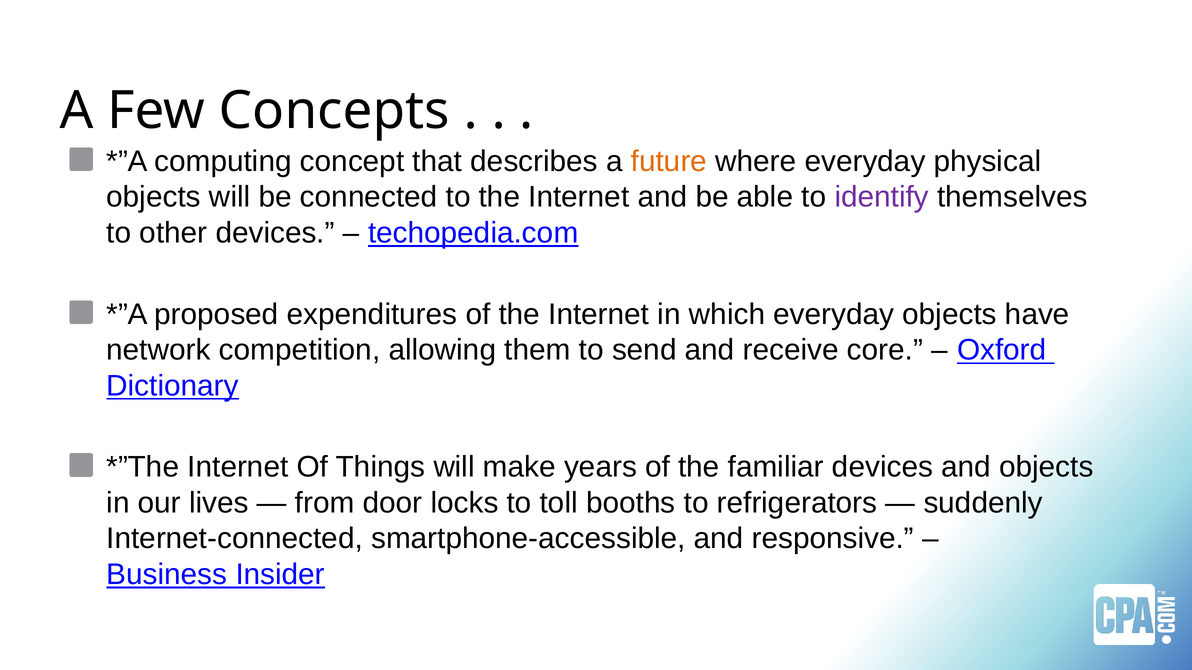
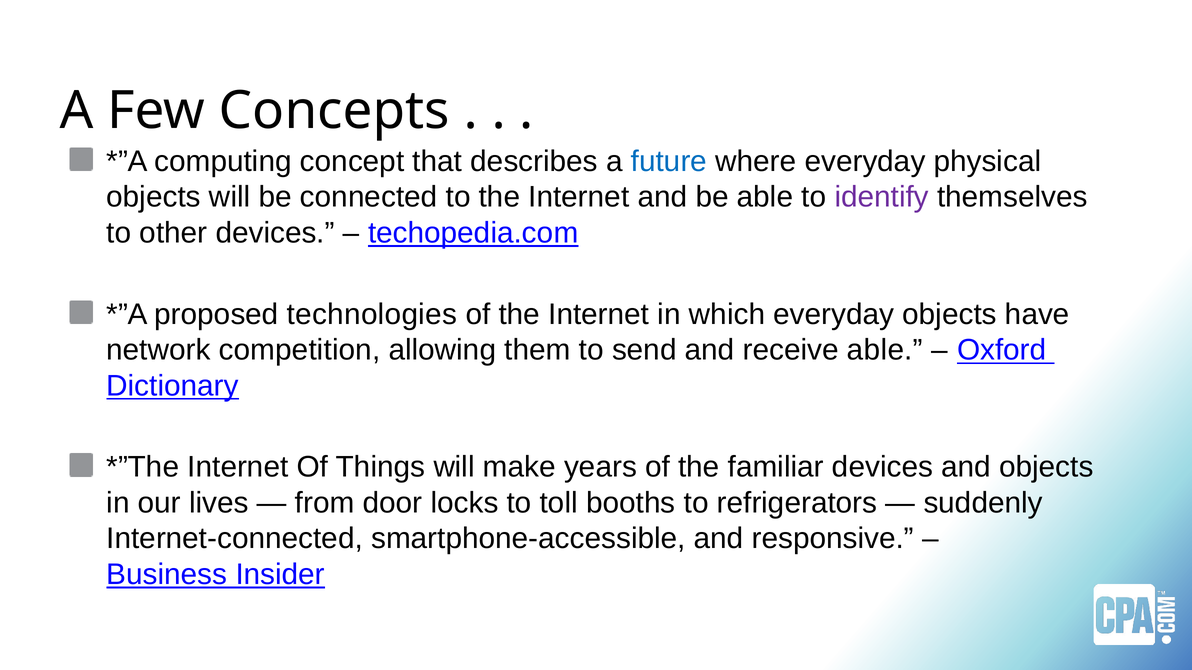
future colour: orange -> blue
expenditures: expenditures -> technologies
receive core: core -> able
